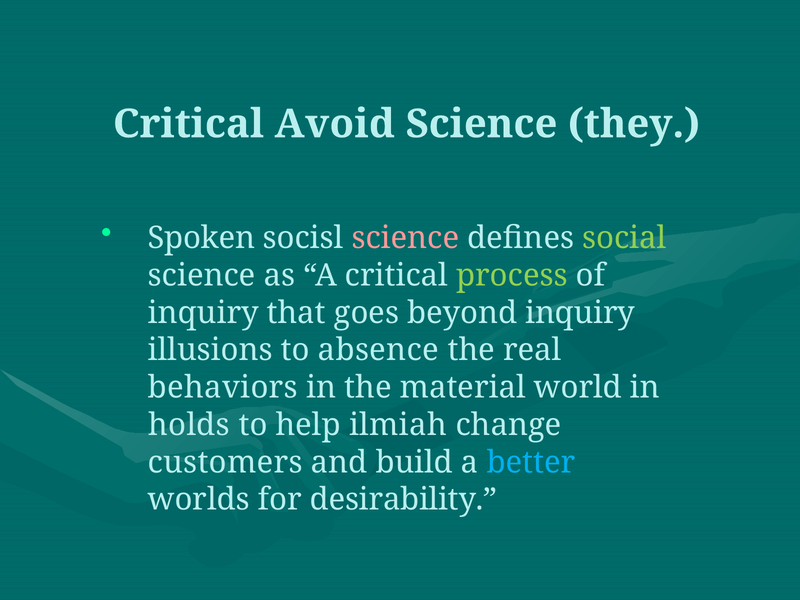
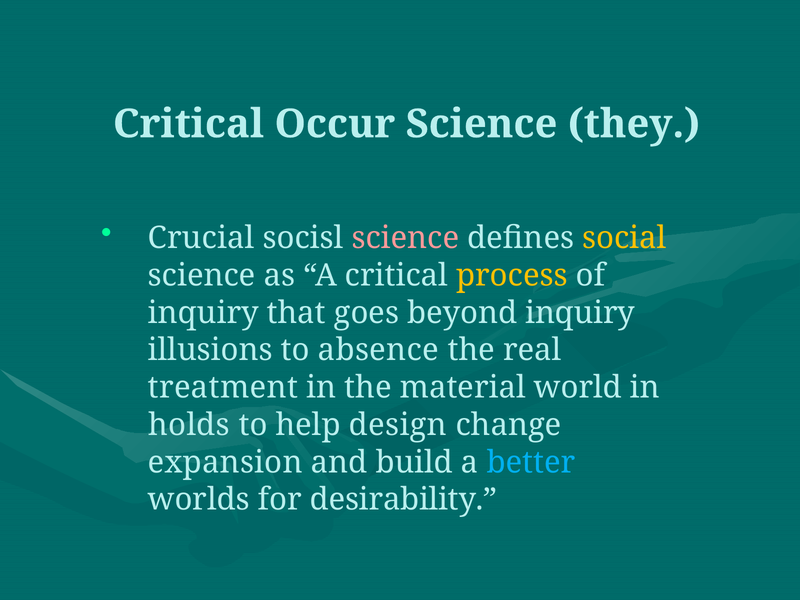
Avoid: Avoid -> Occur
Spoken: Spoken -> Crucial
social colour: light green -> yellow
process colour: light green -> yellow
behaviors: behaviors -> treatment
ilmiah: ilmiah -> design
customers: customers -> expansion
